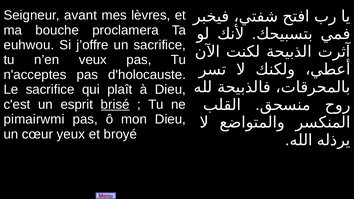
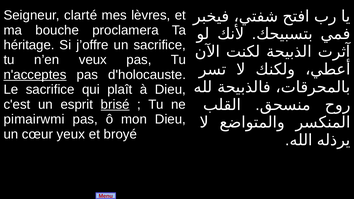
avant: avant -> clarté
euhwou: euhwou -> héritage
n'acceptes underline: none -> present
